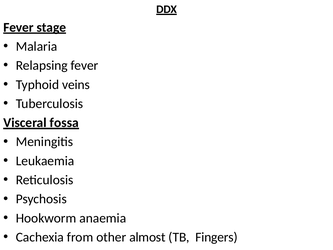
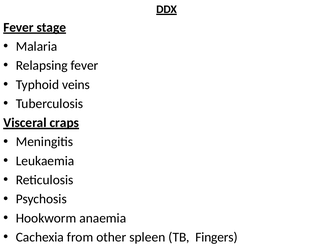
fossa: fossa -> craps
almost: almost -> spleen
